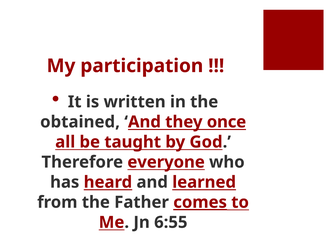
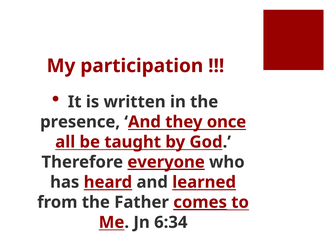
obtained: obtained -> presence
everyone underline: none -> present
6:55: 6:55 -> 6:34
